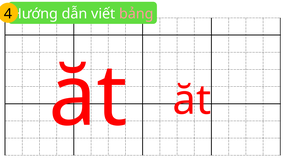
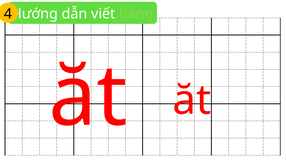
bảng colour: pink -> light green
